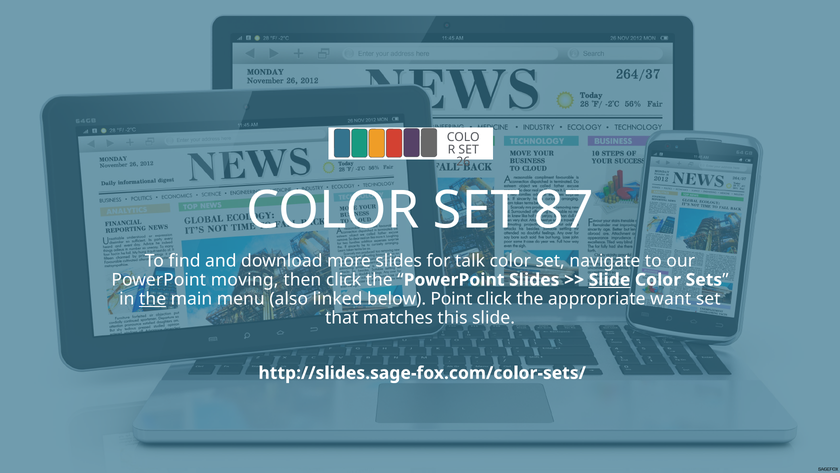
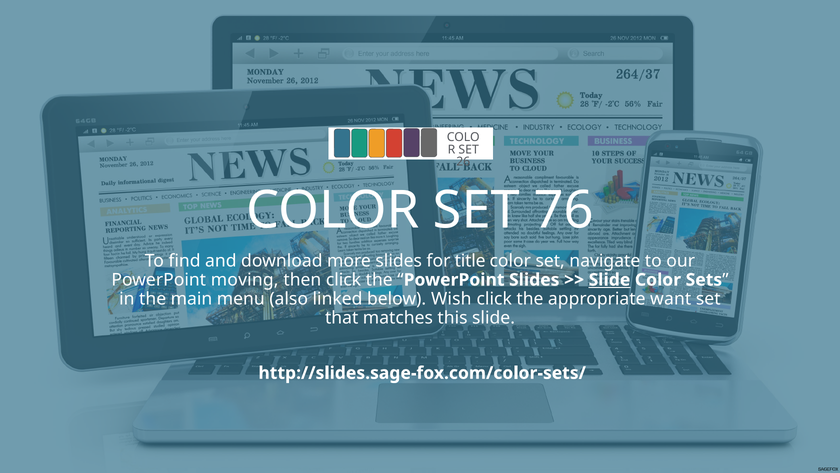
87: 87 -> 76
talk: talk -> title
the at (153, 298) underline: present -> none
Point: Point -> Wish
